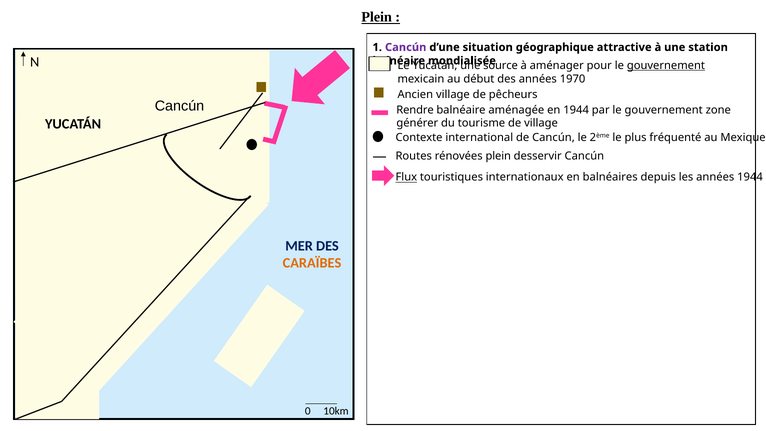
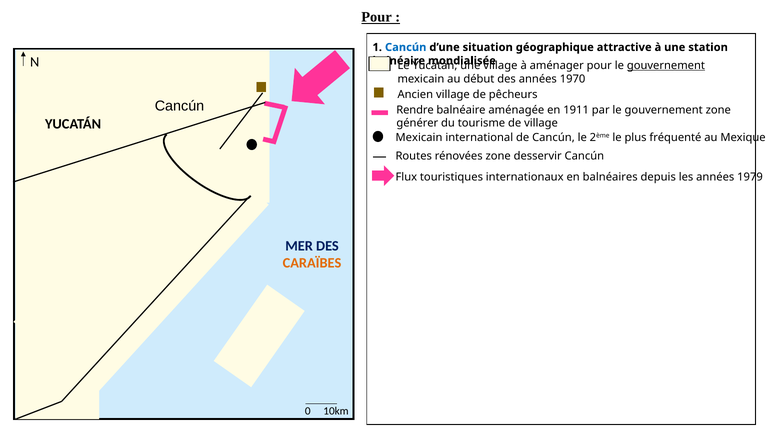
Plein at (377, 17): Plein -> Pour
Cancún at (406, 47) colour: purple -> blue
source at (501, 66): source -> village
en 1944: 1944 -> 1911
Contexte at (419, 137): Contexte -> Mexicain
rénovées plein: plein -> zone
Flux underline: present -> none
années 1944: 1944 -> 1979
